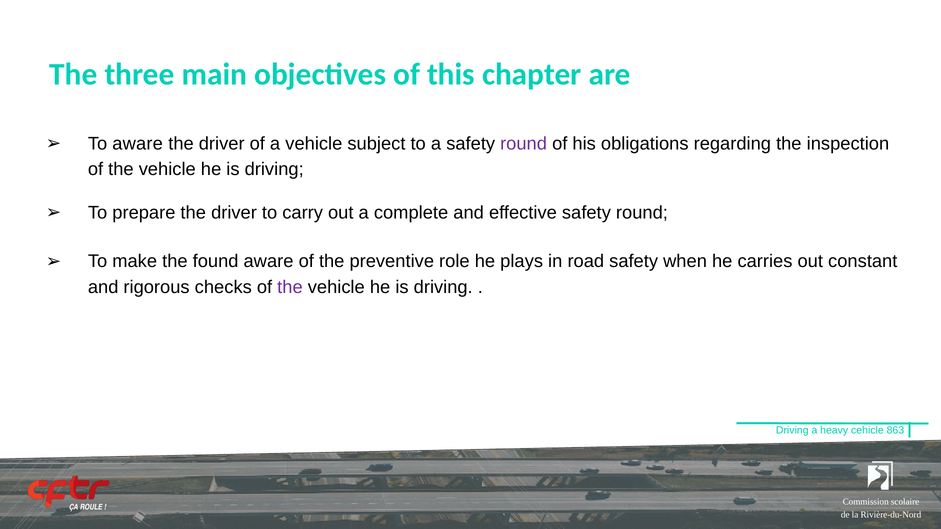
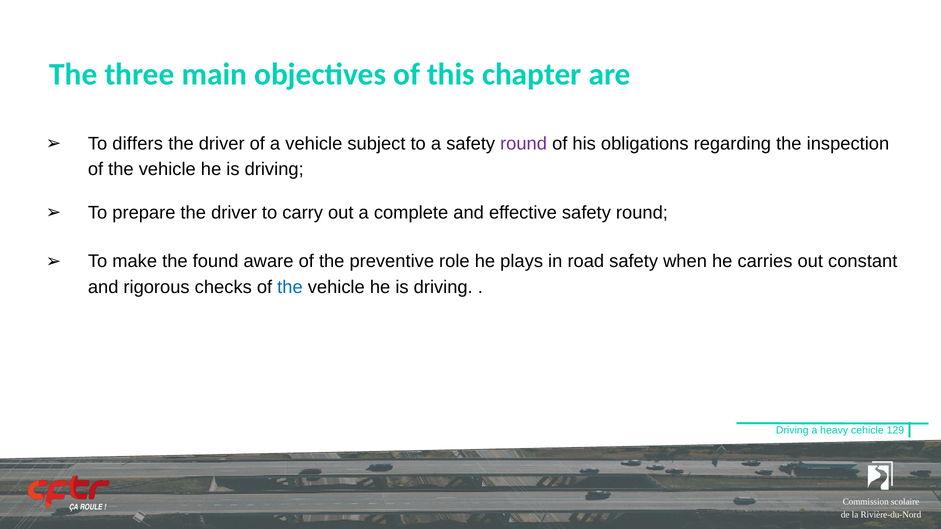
To aware: aware -> differs
the at (290, 287) colour: purple -> blue
863: 863 -> 129
